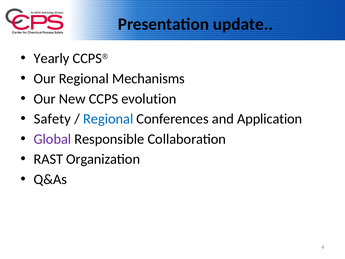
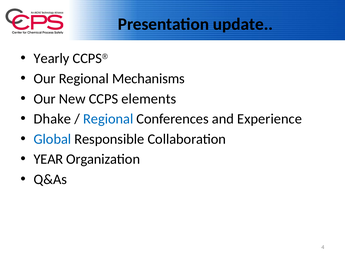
evolution: evolution -> elements
Safety: Safety -> Dhake
Application: Application -> Experience
Global colour: purple -> blue
RAST: RAST -> YEAR
